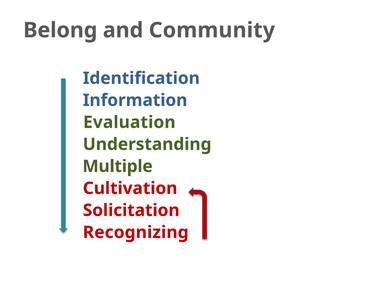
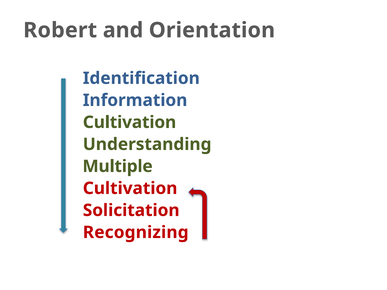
Belong: Belong -> Robert
Community: Community -> Orientation
Evaluation at (129, 122): Evaluation -> Cultivation
